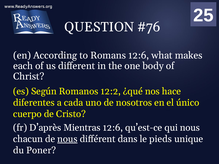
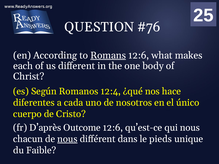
Romans underline: none -> present
12:2: 12:2 -> 12:4
Mientras: Mientras -> Outcome
Poner: Poner -> Faible
